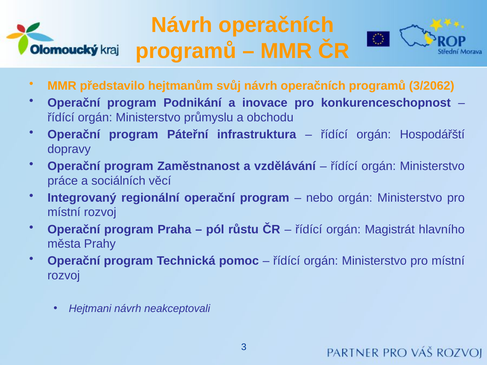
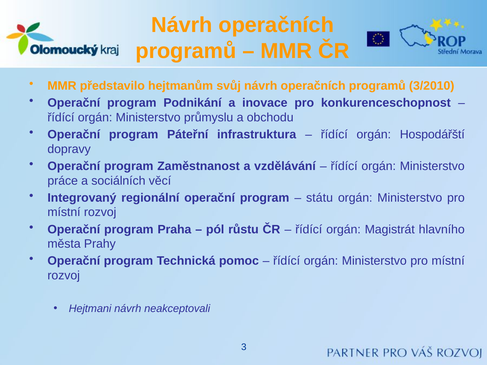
3/2062: 3/2062 -> 3/2010
nebo: nebo -> státu
